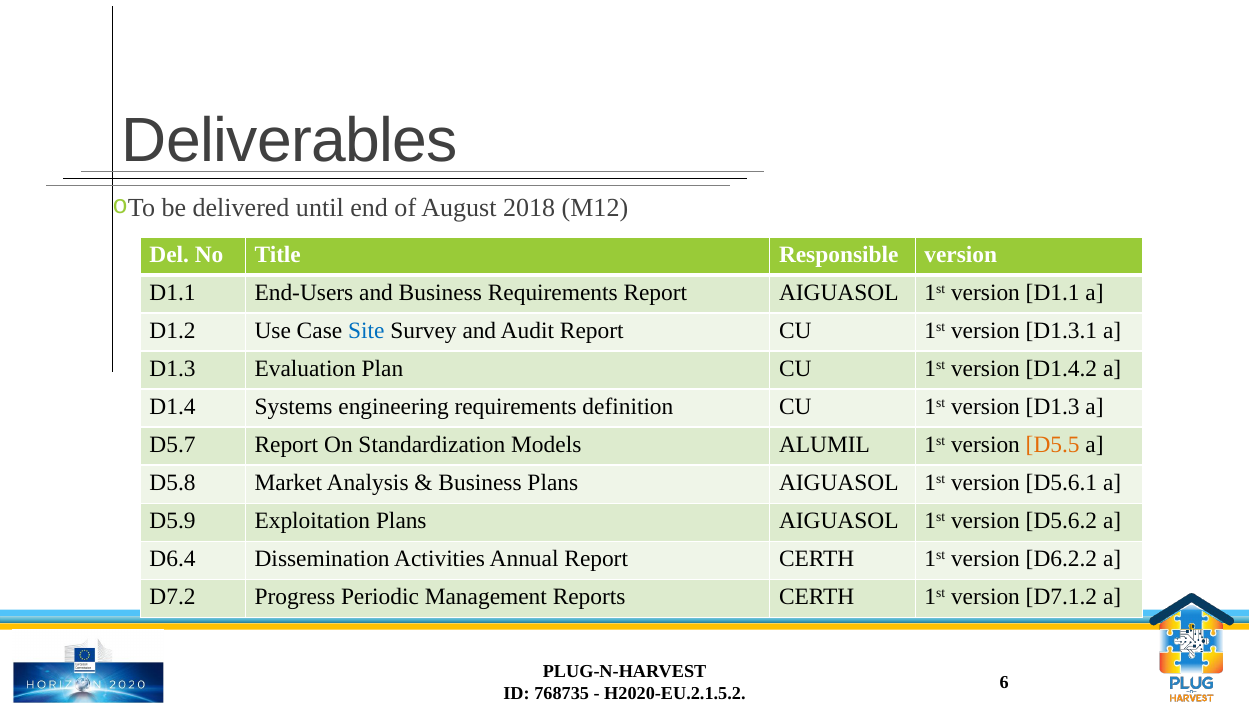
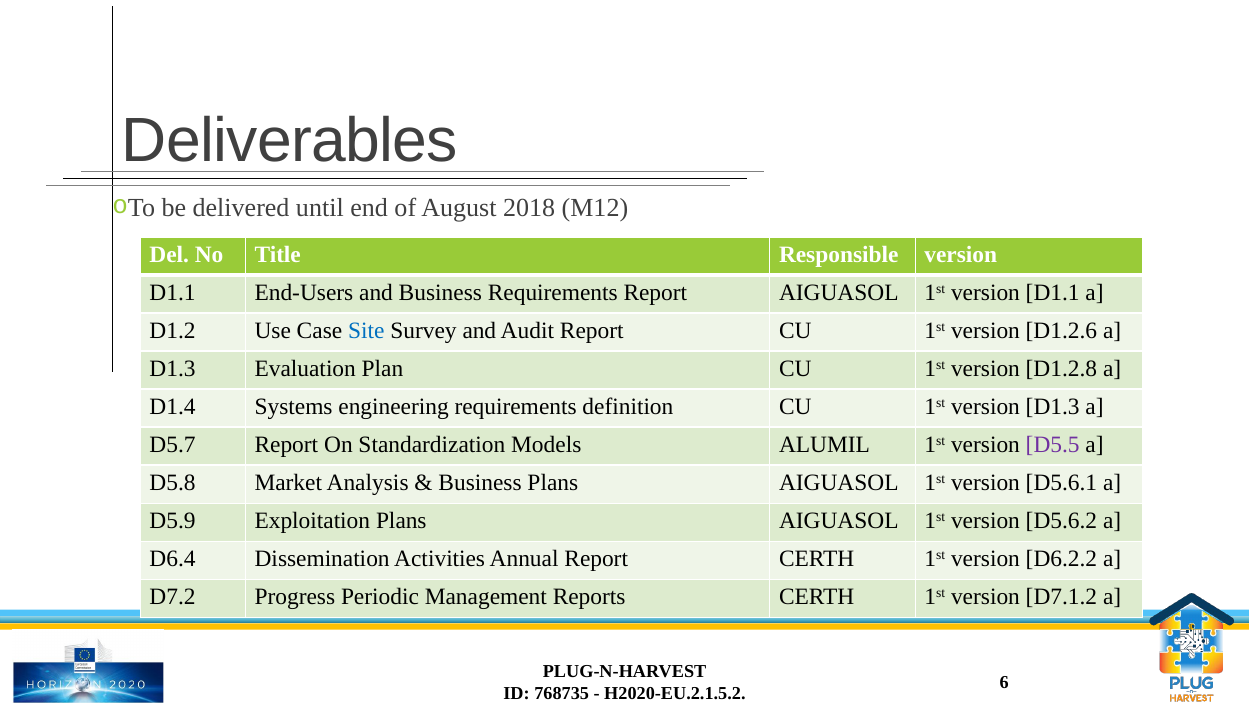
D1.3.1: D1.3.1 -> D1.2.6
D1.4.2: D1.4.2 -> D1.2.8
D5.5 colour: orange -> purple
